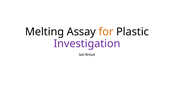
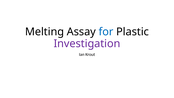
for colour: orange -> blue
